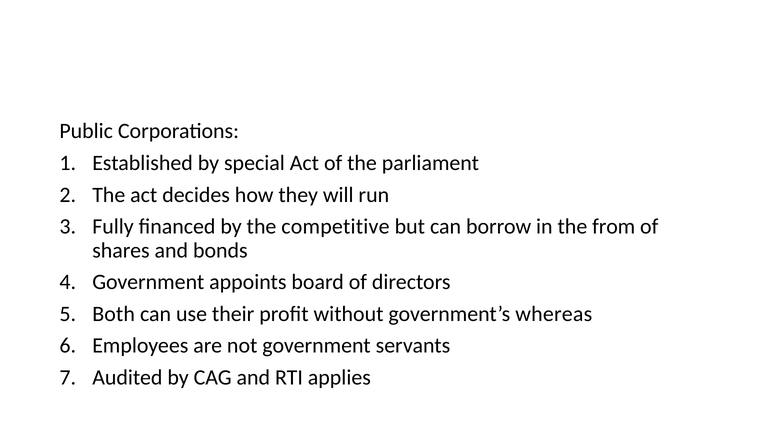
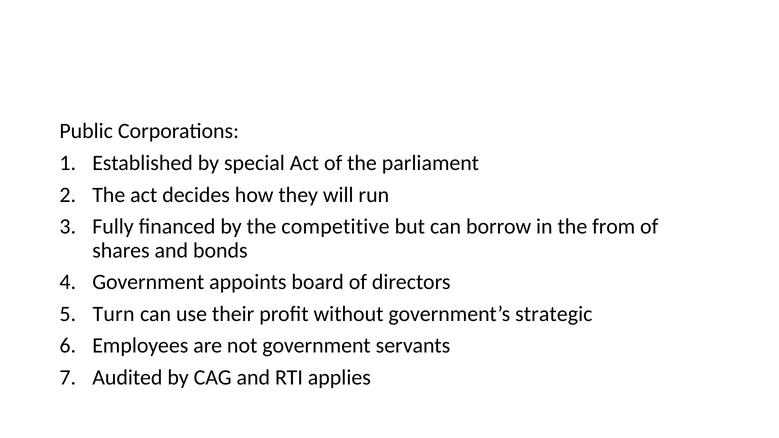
Both: Both -> Turn
whereas: whereas -> strategic
